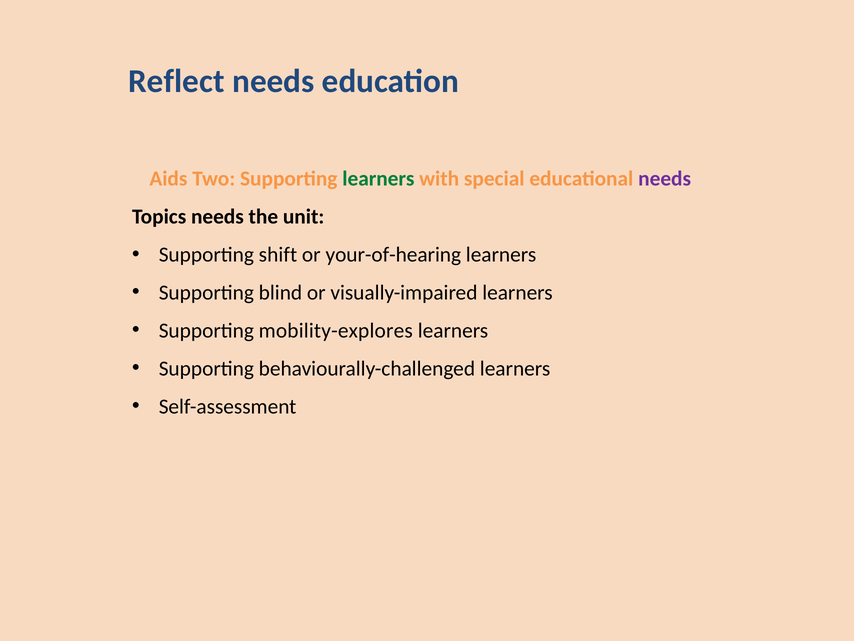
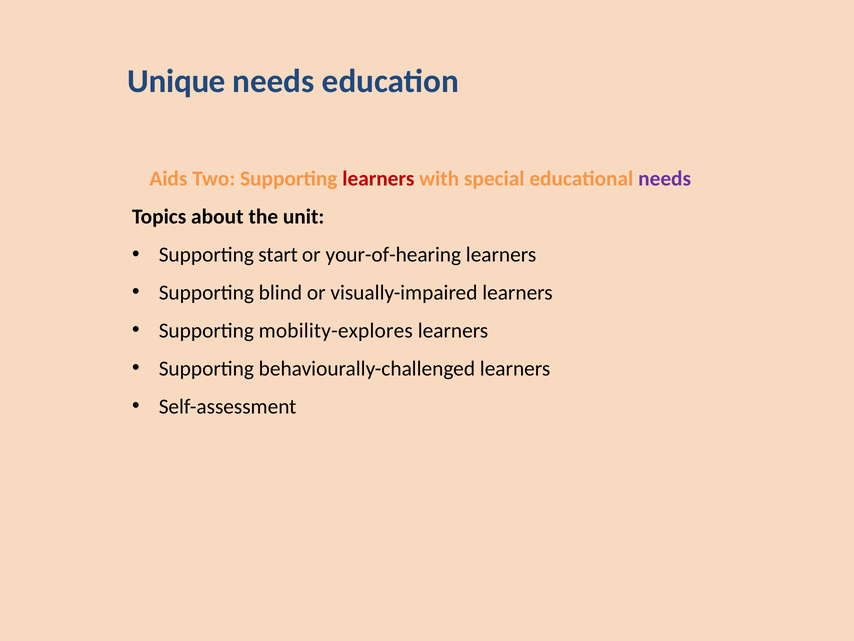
Reflect: Reflect -> Unique
learners at (378, 178) colour: green -> red
Topics needs: needs -> about
shift: shift -> start
